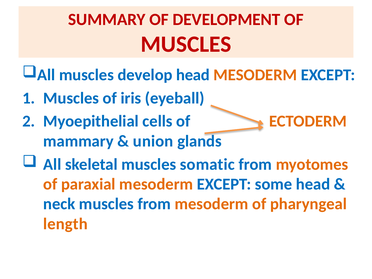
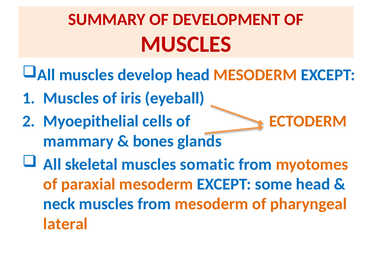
union: union -> bones
length: length -> lateral
